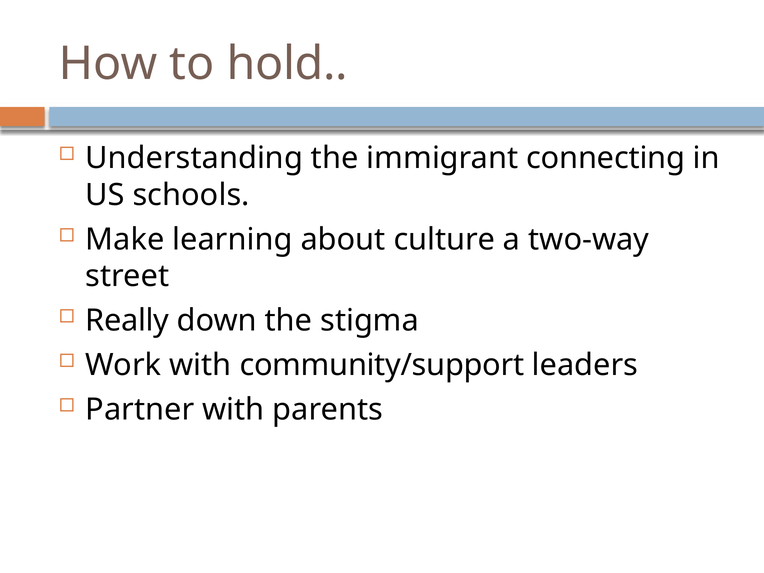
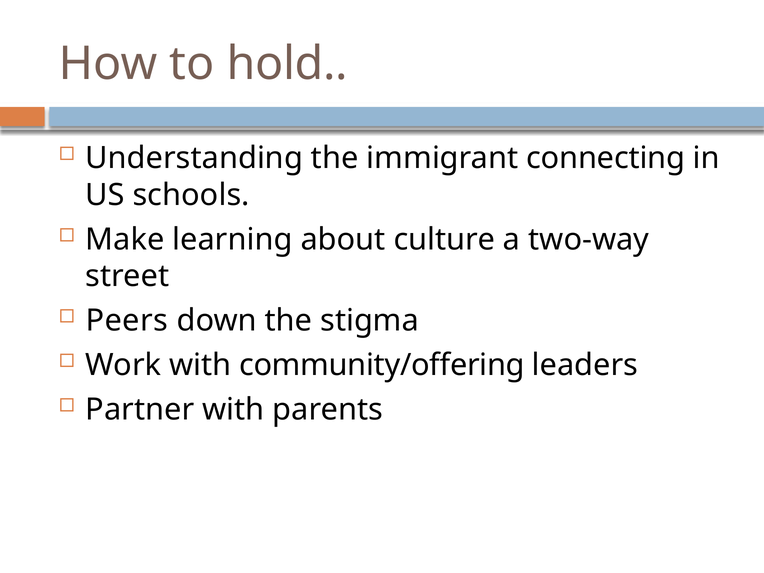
Really: Really -> Peers
community/support: community/support -> community/offering
